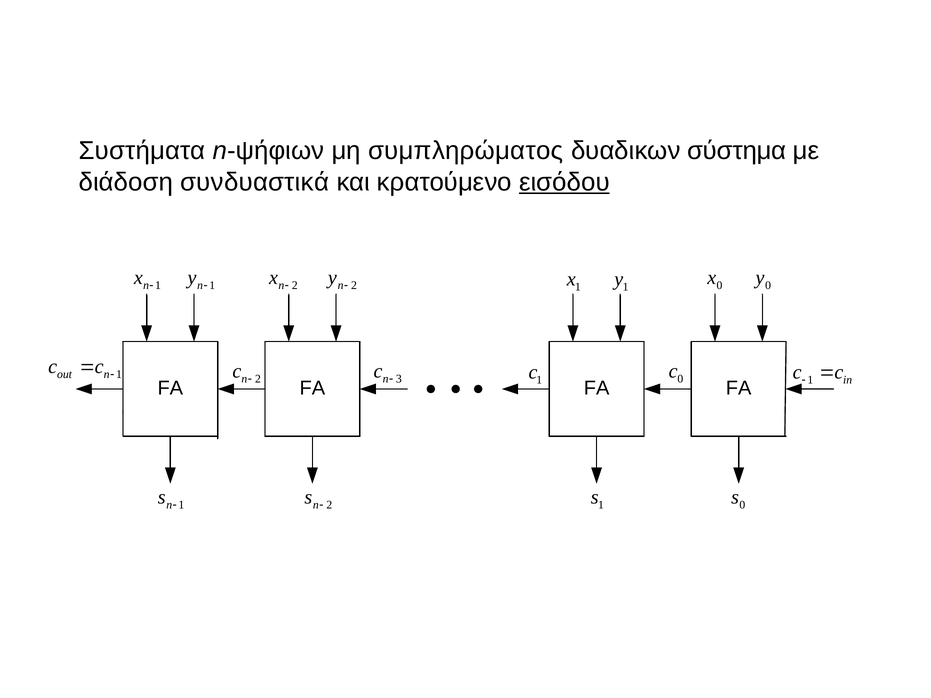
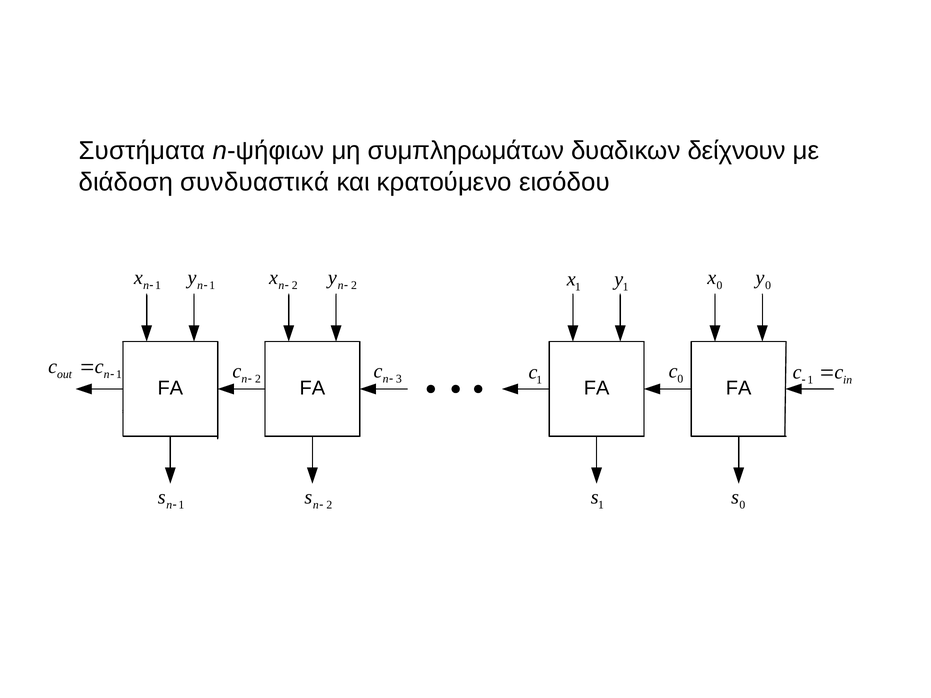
συμπληρώματος: συμπληρώματος -> συμπληρωμάτων
σύστημα: σύστημα -> δείχνουν
εισόδου underline: present -> none
